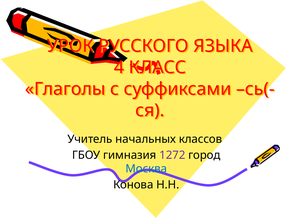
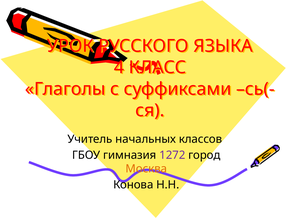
Москва colour: blue -> orange
